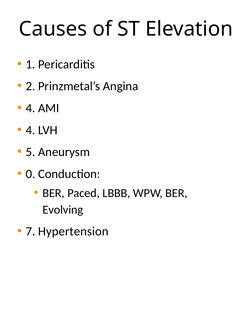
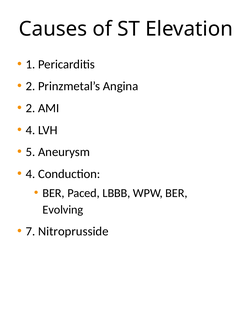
4 at (31, 108): 4 -> 2
0 at (31, 174): 0 -> 4
Hypertension: Hypertension -> Nitroprusside
